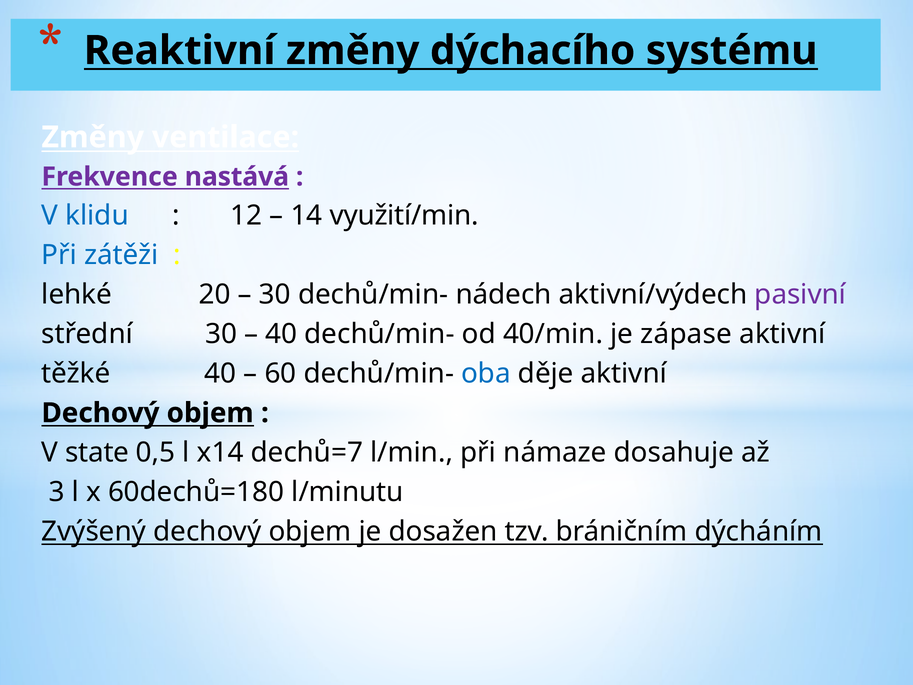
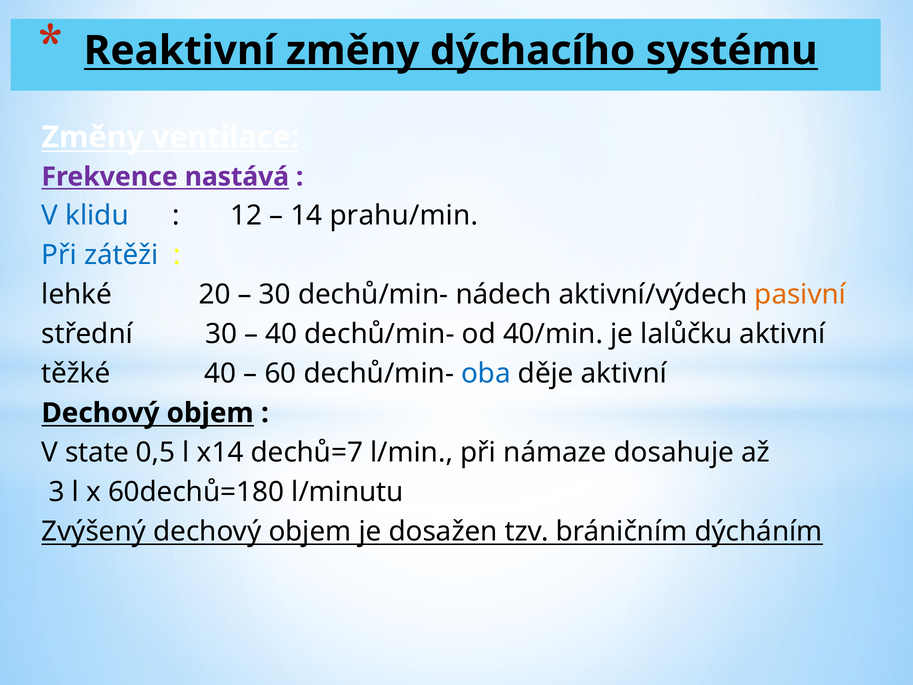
využití/min: využití/min -> prahu/min
pasivní colour: purple -> orange
zápase: zápase -> lalůčku
